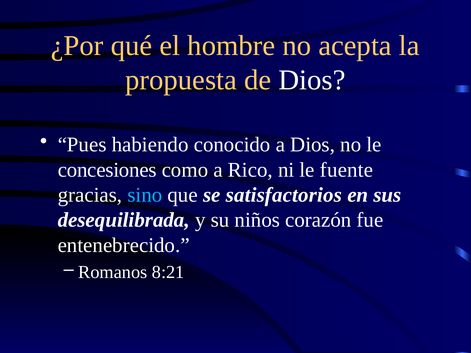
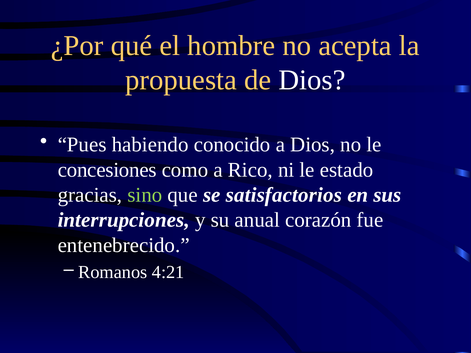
fuente: fuente -> estado
sino colour: light blue -> light green
desequilibrada: desequilibrada -> interrupciones
niños: niños -> anual
8:21: 8:21 -> 4:21
